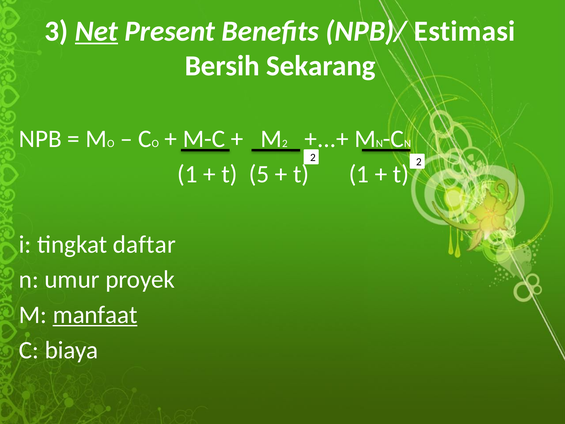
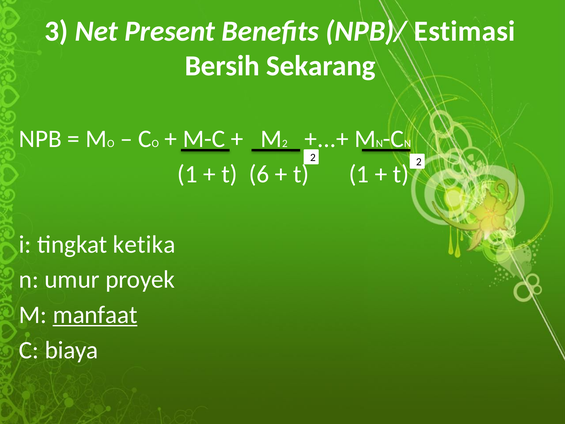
Net underline: present -> none
5: 5 -> 6
daftar: daftar -> ketika
